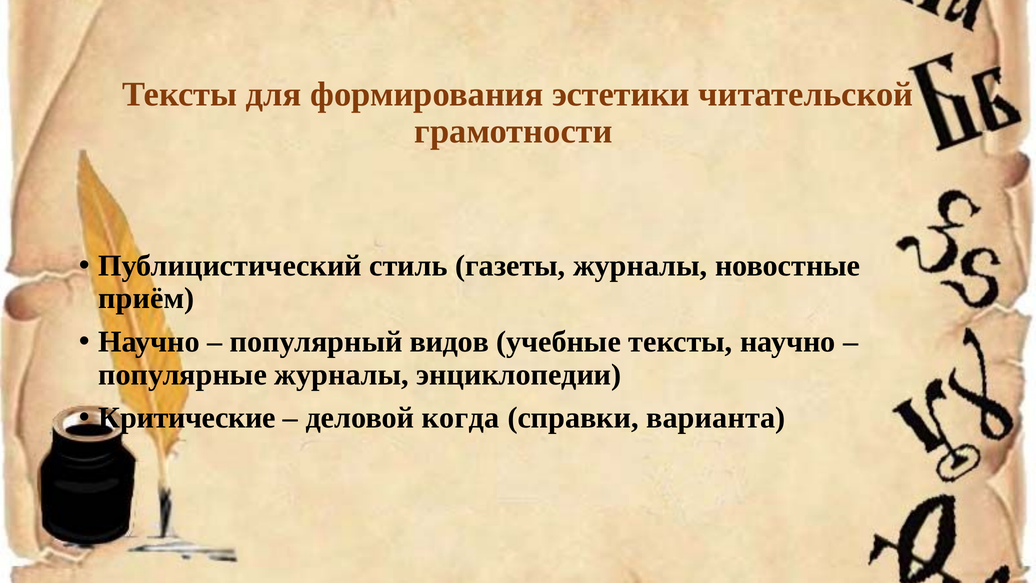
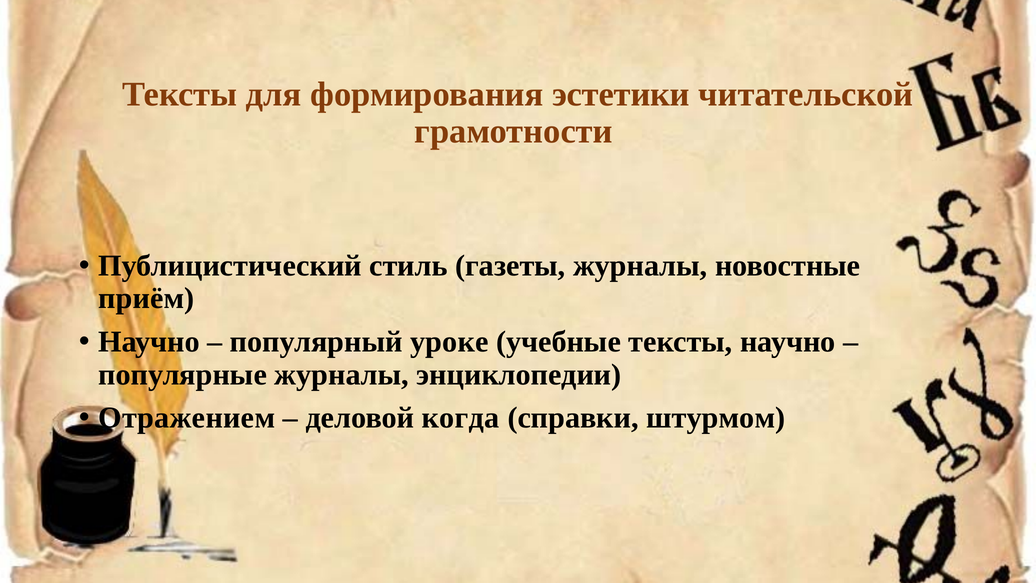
видов: видов -> уроке
Критические: Критические -> Отражением
варианта: варианта -> штурмом
